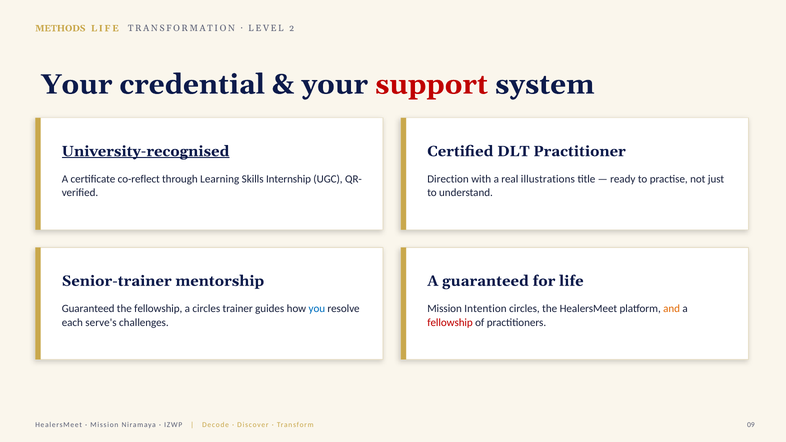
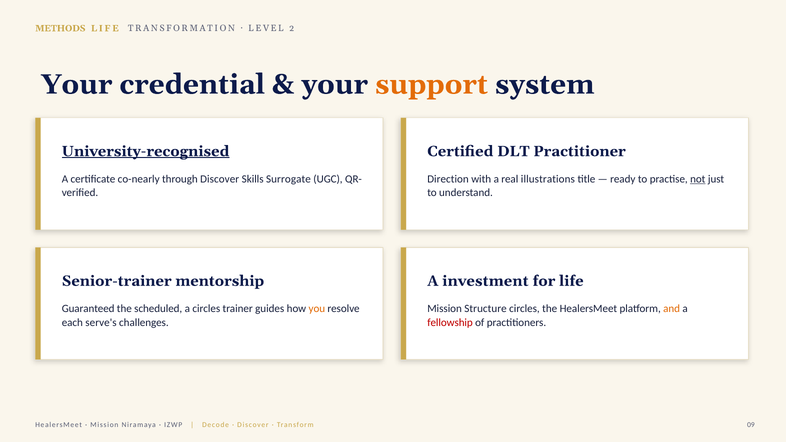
support colour: red -> orange
co-reflect: co-reflect -> co-nearly
through Learning: Learning -> Discover
Internship: Internship -> Surrogate
not underline: none -> present
A guaranteed: guaranteed -> investment
the fellowship: fellowship -> scheduled
you colour: blue -> orange
Intention: Intention -> Structure
